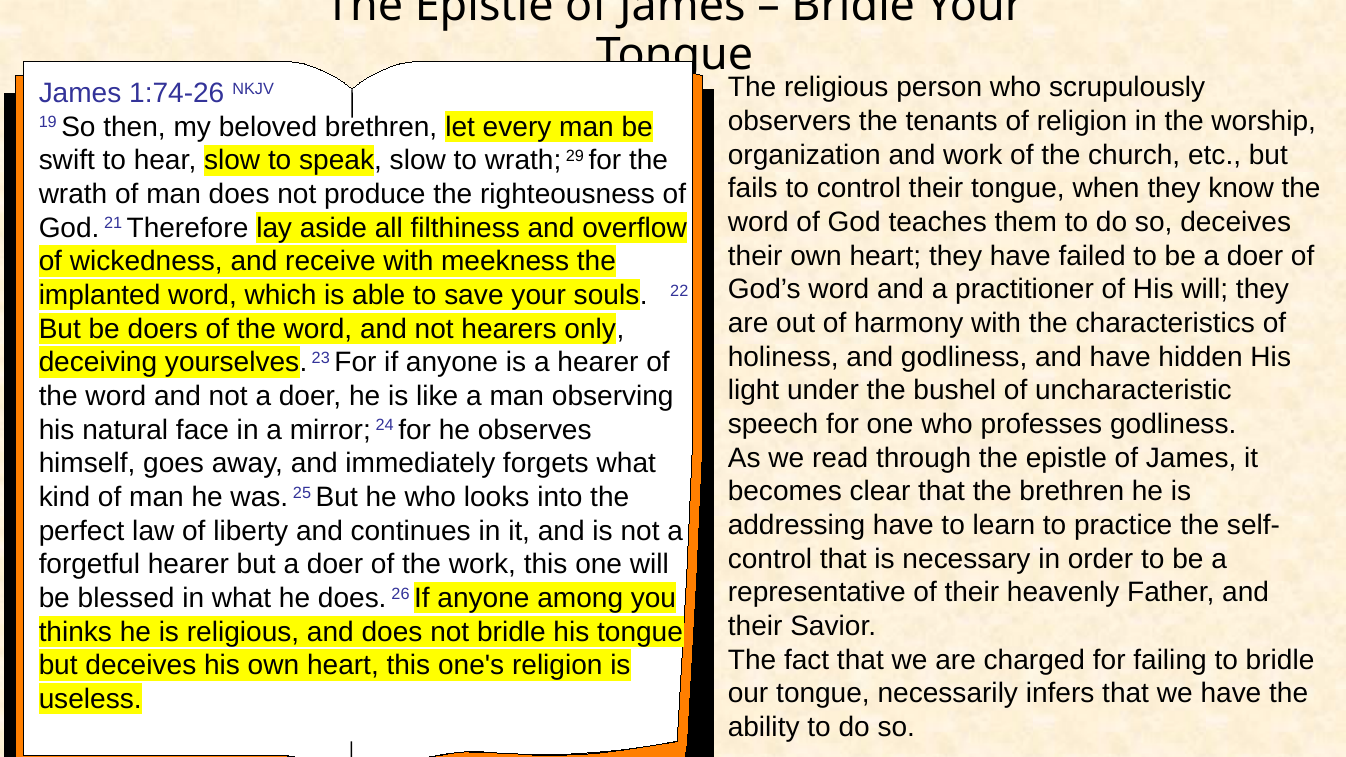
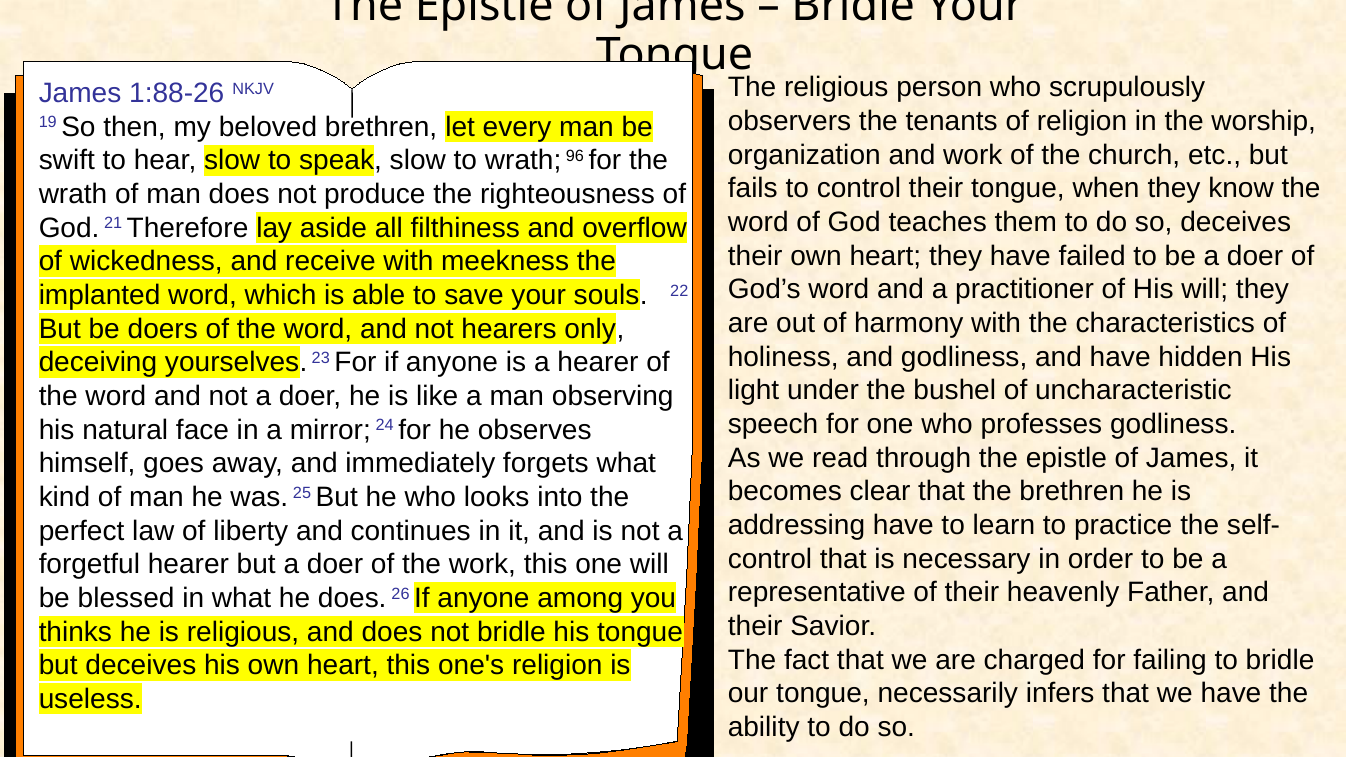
1:74-26: 1:74-26 -> 1:88-26
29: 29 -> 96
